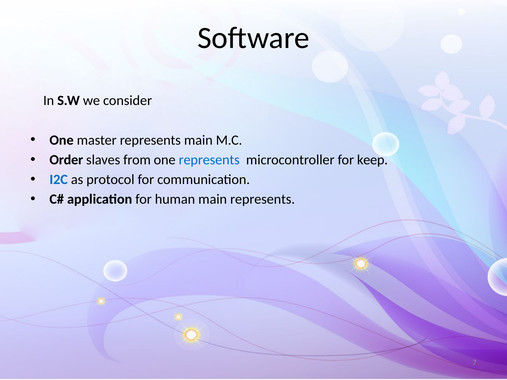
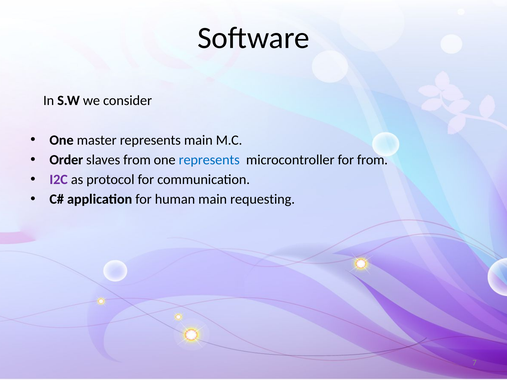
for keep: keep -> from
I2C colour: blue -> purple
main represents: represents -> requesting
